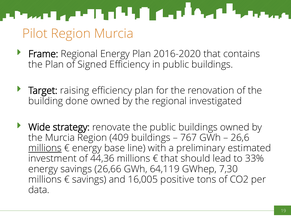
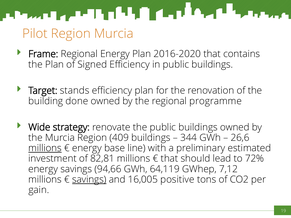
raising: raising -> stands
investigated: investigated -> programme
767: 767 -> 344
44,36: 44,36 -> 82,81
33%: 33% -> 72%
26,66: 26,66 -> 94,66
7,30: 7,30 -> 7,12
savings at (89, 180) underline: none -> present
data: data -> gain
